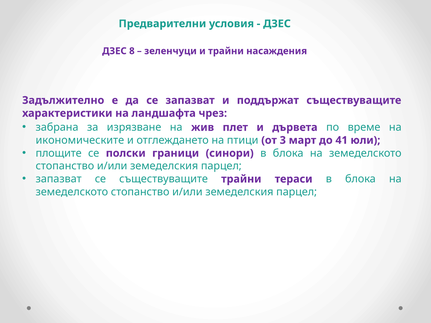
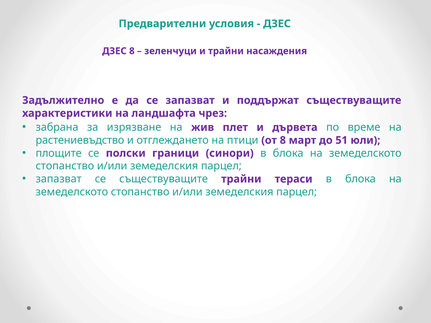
икономическите: икономическите -> растениевъдство
от 3: 3 -> 8
41: 41 -> 51
